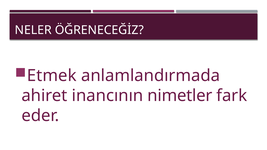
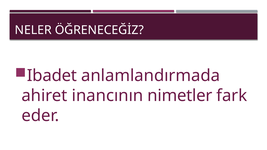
Etmek: Etmek -> Ibadet
